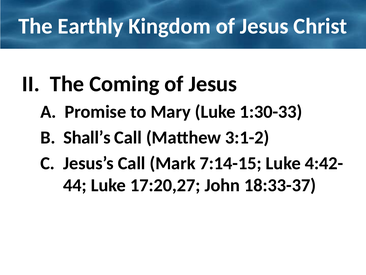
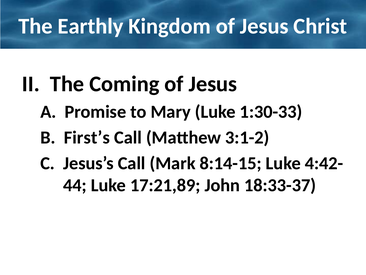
Shall’s: Shall’s -> First’s
7:14-15: 7:14-15 -> 8:14-15
17:20,27: 17:20,27 -> 17:21,89
